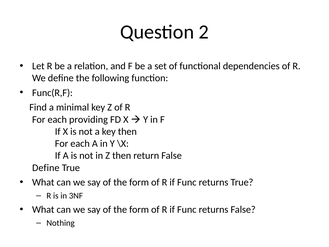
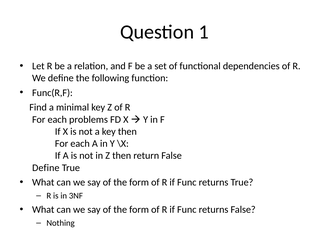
2: 2 -> 1
providing: providing -> problems
